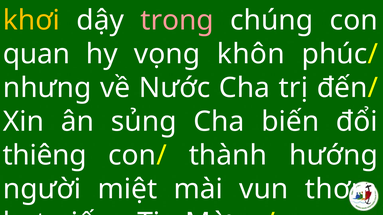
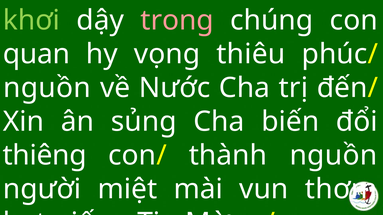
khơi colour: yellow -> light green
khôn: khôn -> thiêu
nhưng at (47, 88): nhưng -> nguồn
thành hướng: hướng -> nguồn
